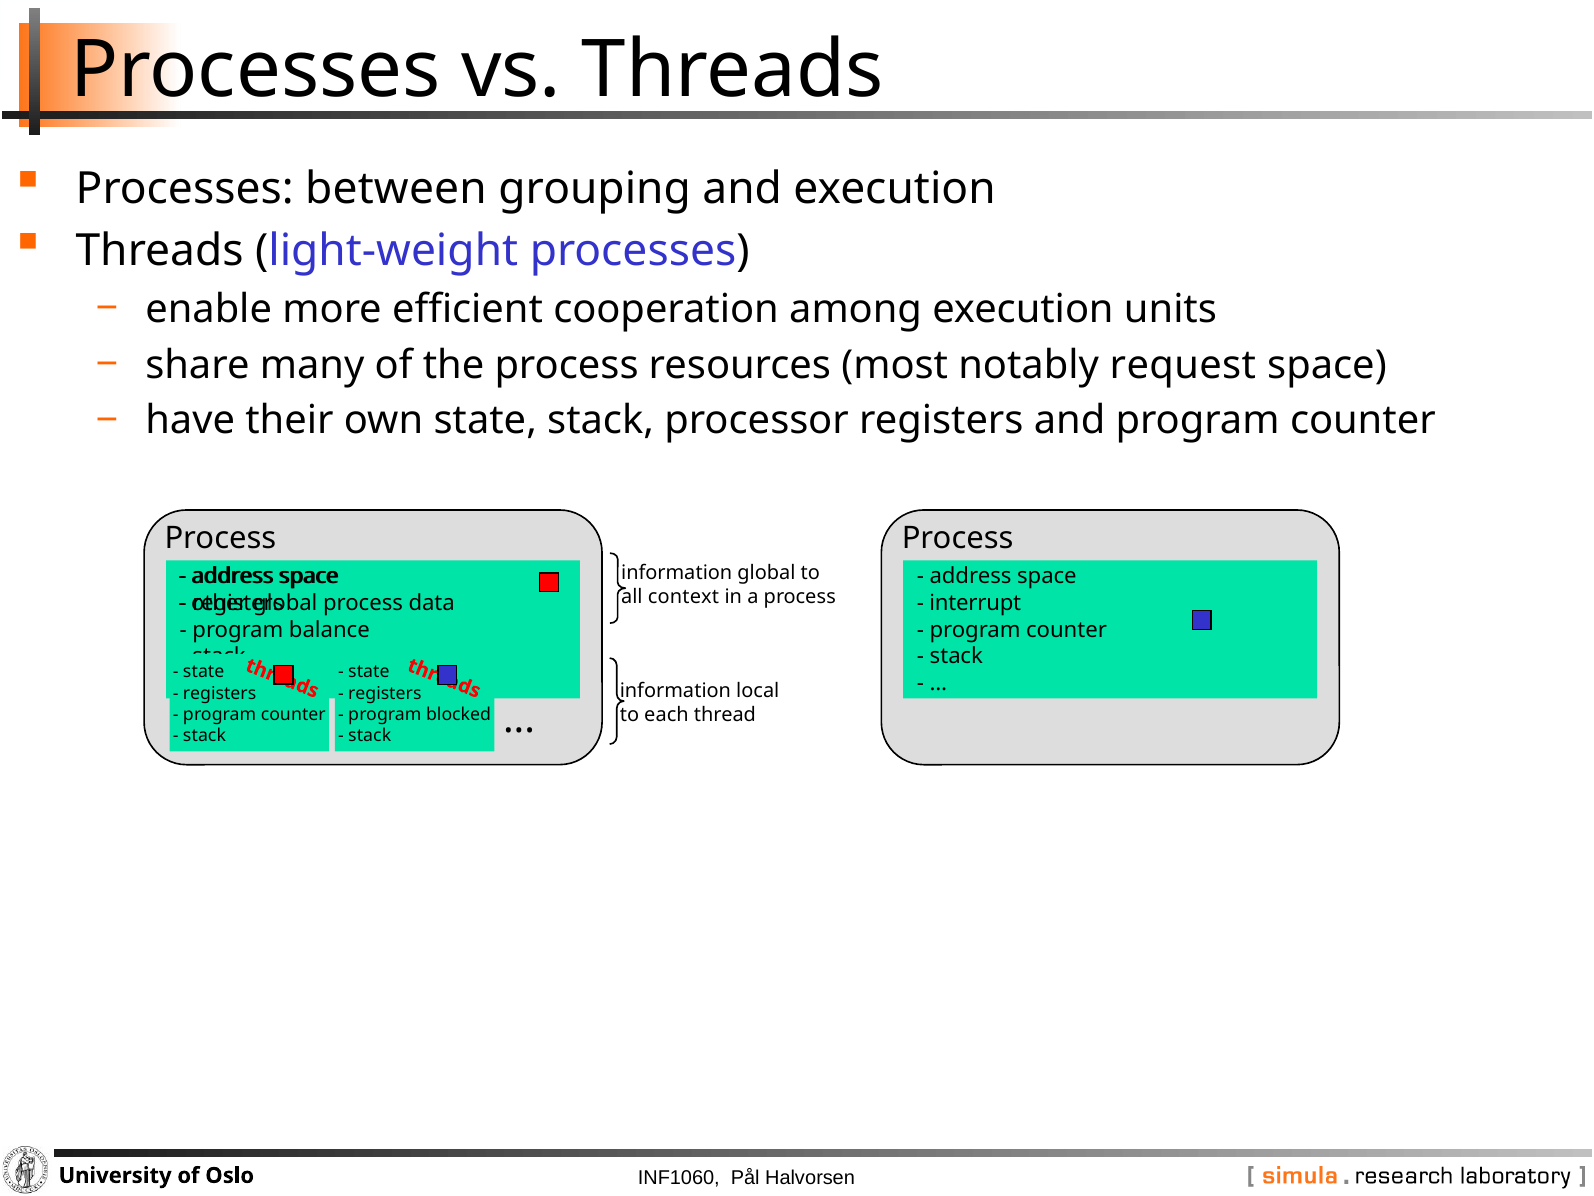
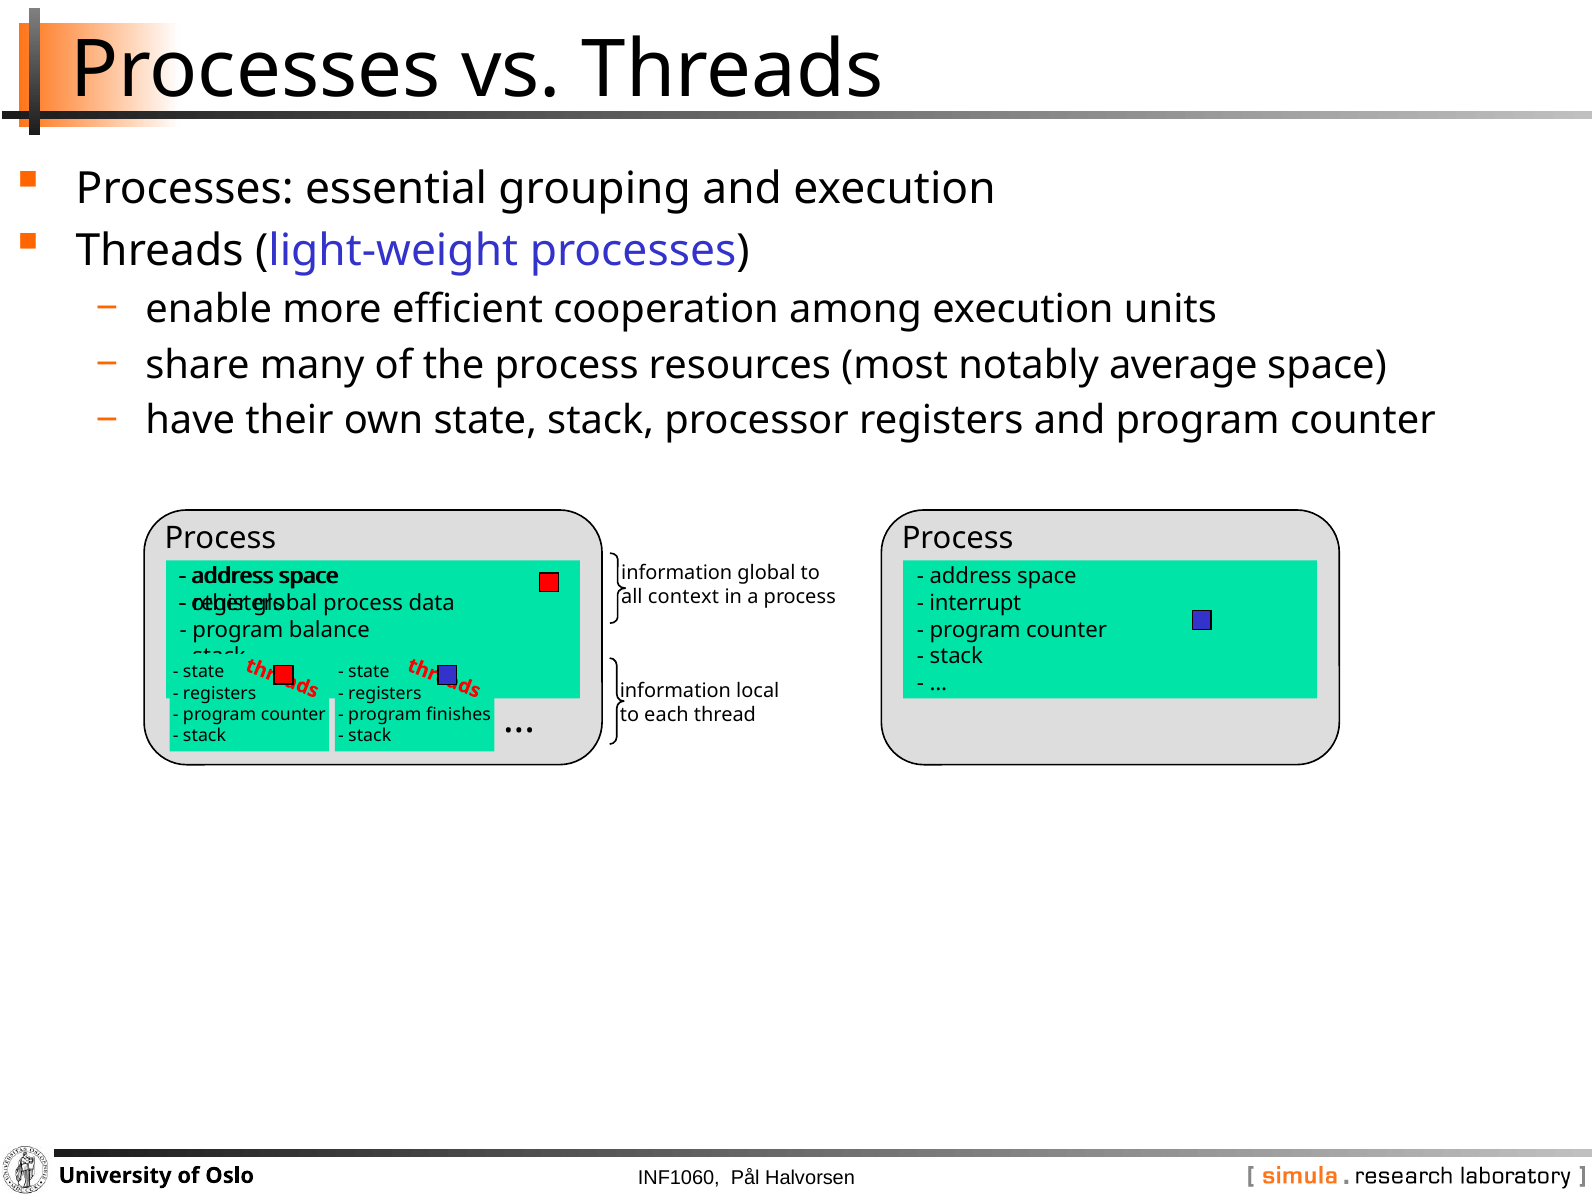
between: between -> essential
request: request -> average
blocked: blocked -> finishes
